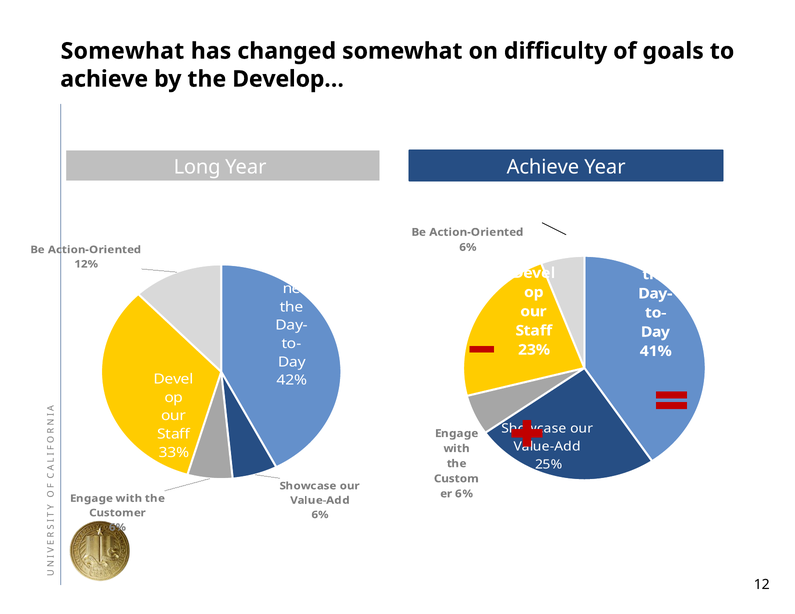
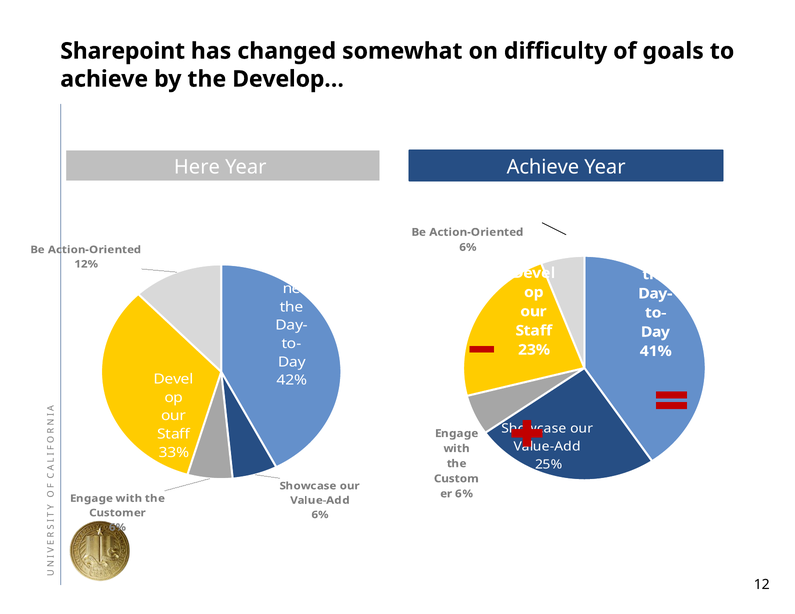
Somewhat at (122, 51): Somewhat -> Sharepoint
Long: Long -> Here
